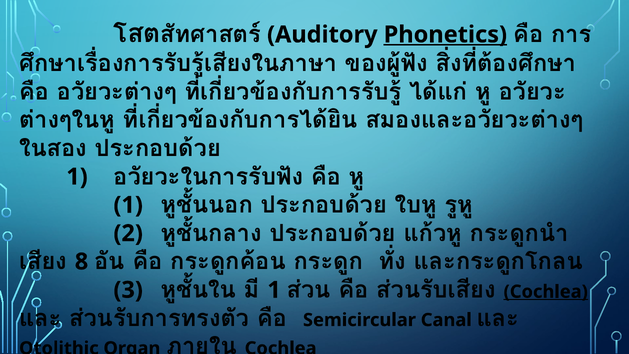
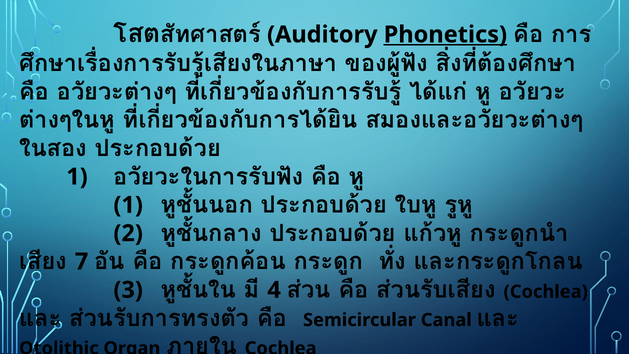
8: 8 -> 7
1 at (274, 290): 1 -> 4
Cochlea at (546, 292) underline: present -> none
